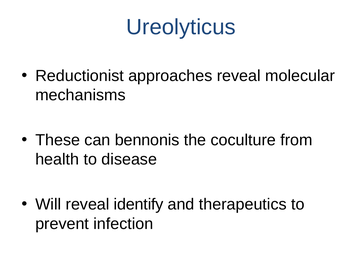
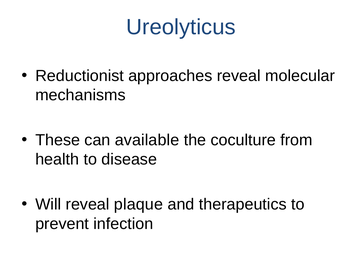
bennonis: bennonis -> available
identify: identify -> plaque
